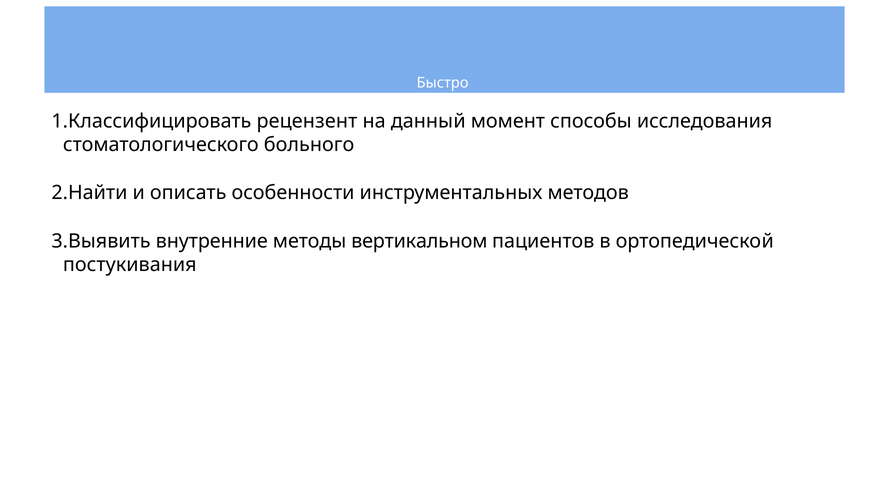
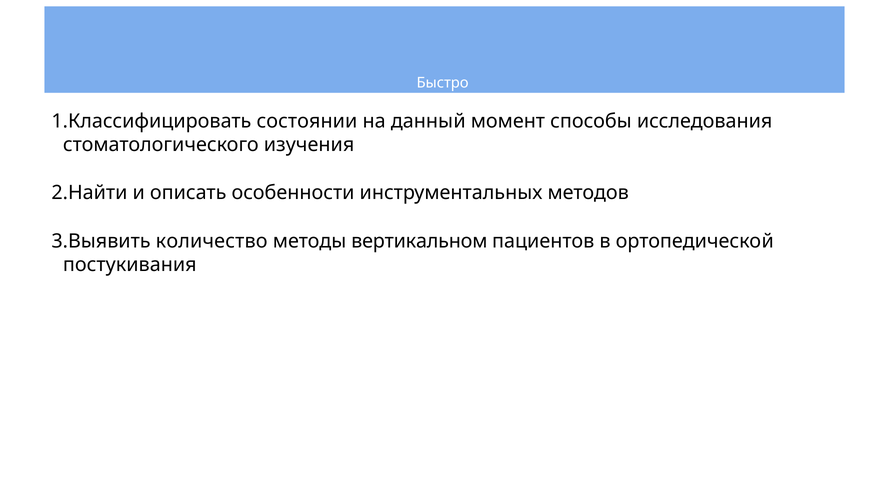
рецензент: рецензент -> состоянии
больного: больного -> изучения
внутренние: внутренние -> количество
